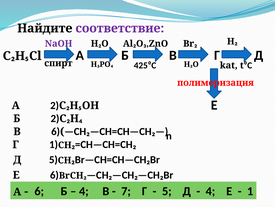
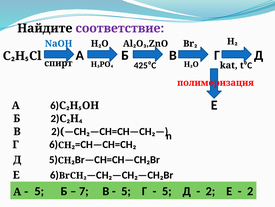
NaOH colour: purple -> blue
А 2: 2 -> 6
В 6: 6 -> 2
Г 1: 1 -> 6
6 at (39, 191): 6 -> 5
4 at (84, 191): 4 -> 7
7 at (126, 191): 7 -> 5
4 at (210, 191): 4 -> 2
1 at (250, 191): 1 -> 2
